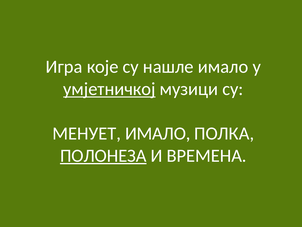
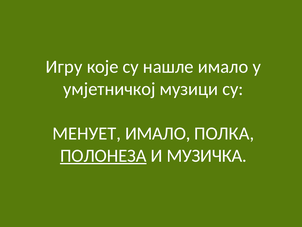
Игра: Игра -> Игру
умјетничкој underline: present -> none
ВРЕМЕНА: ВРЕМЕНА -> МУЗИЧКА
